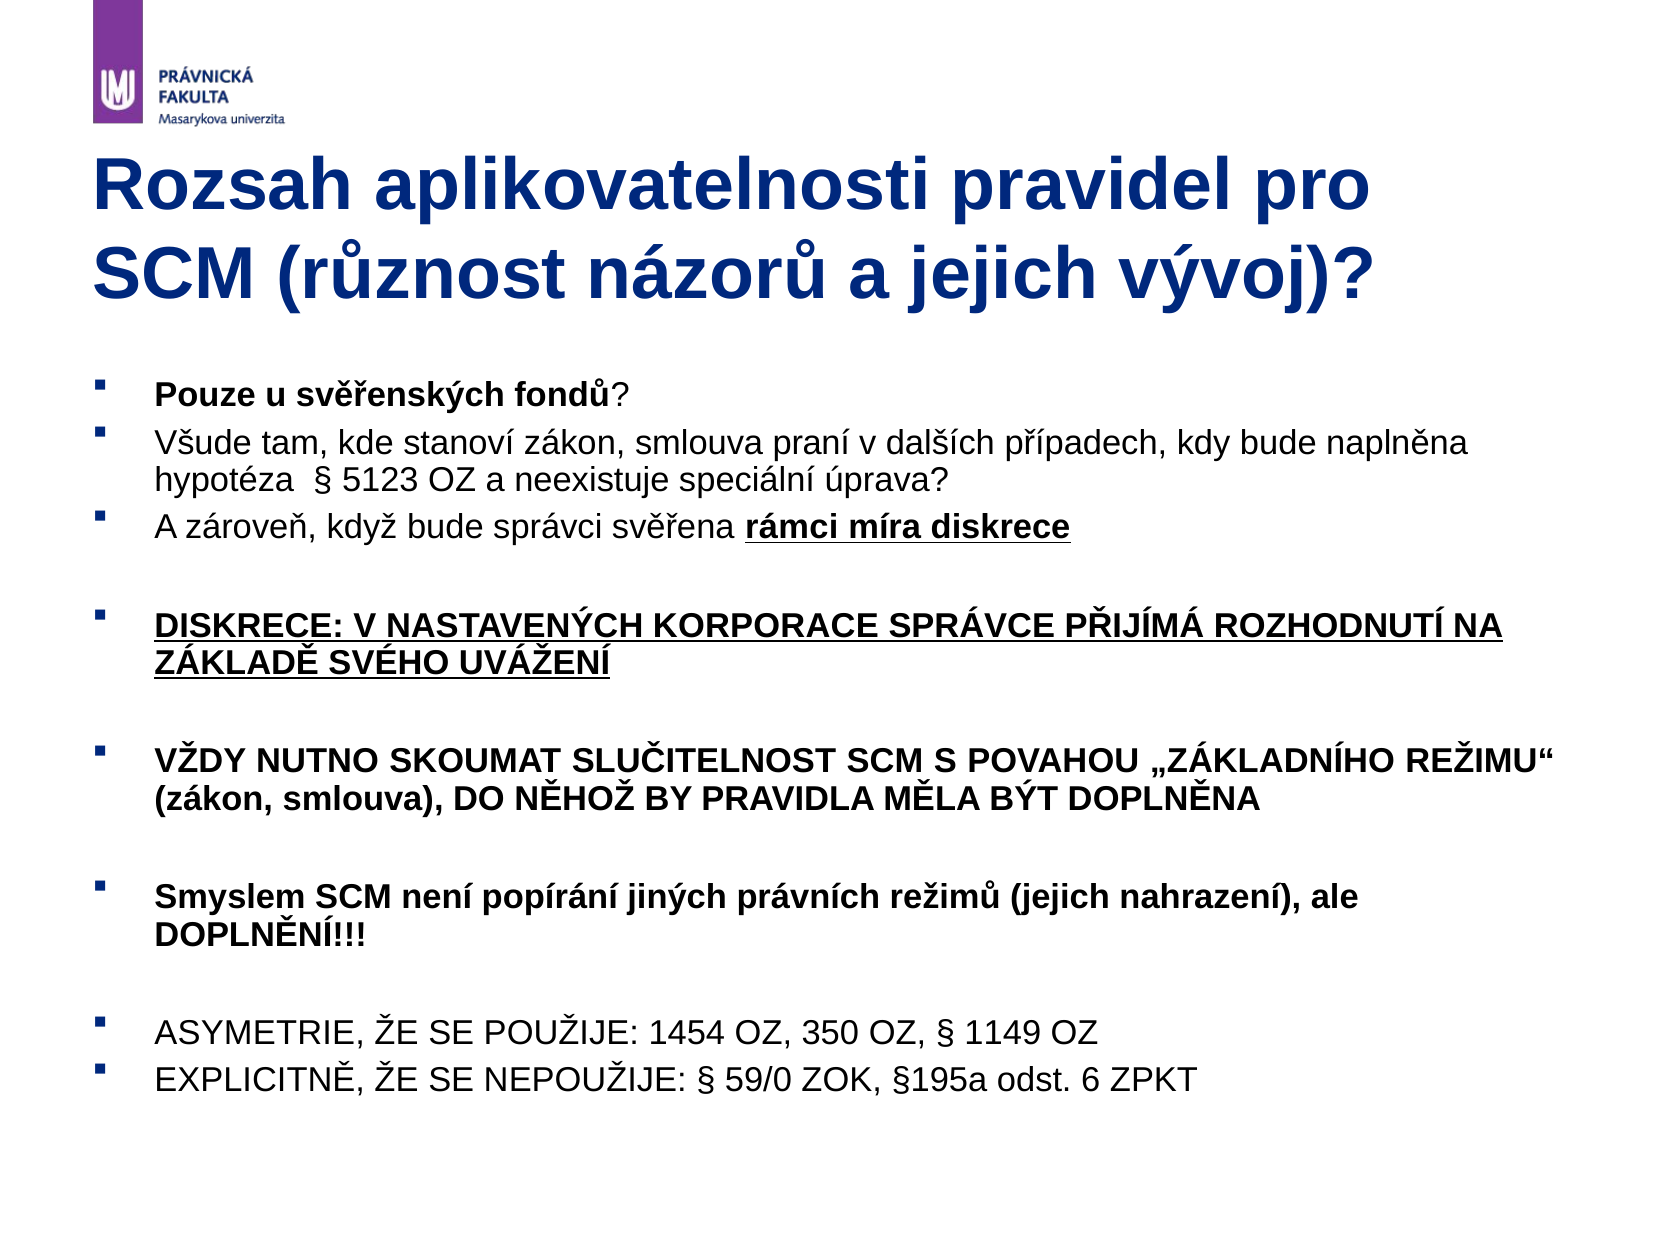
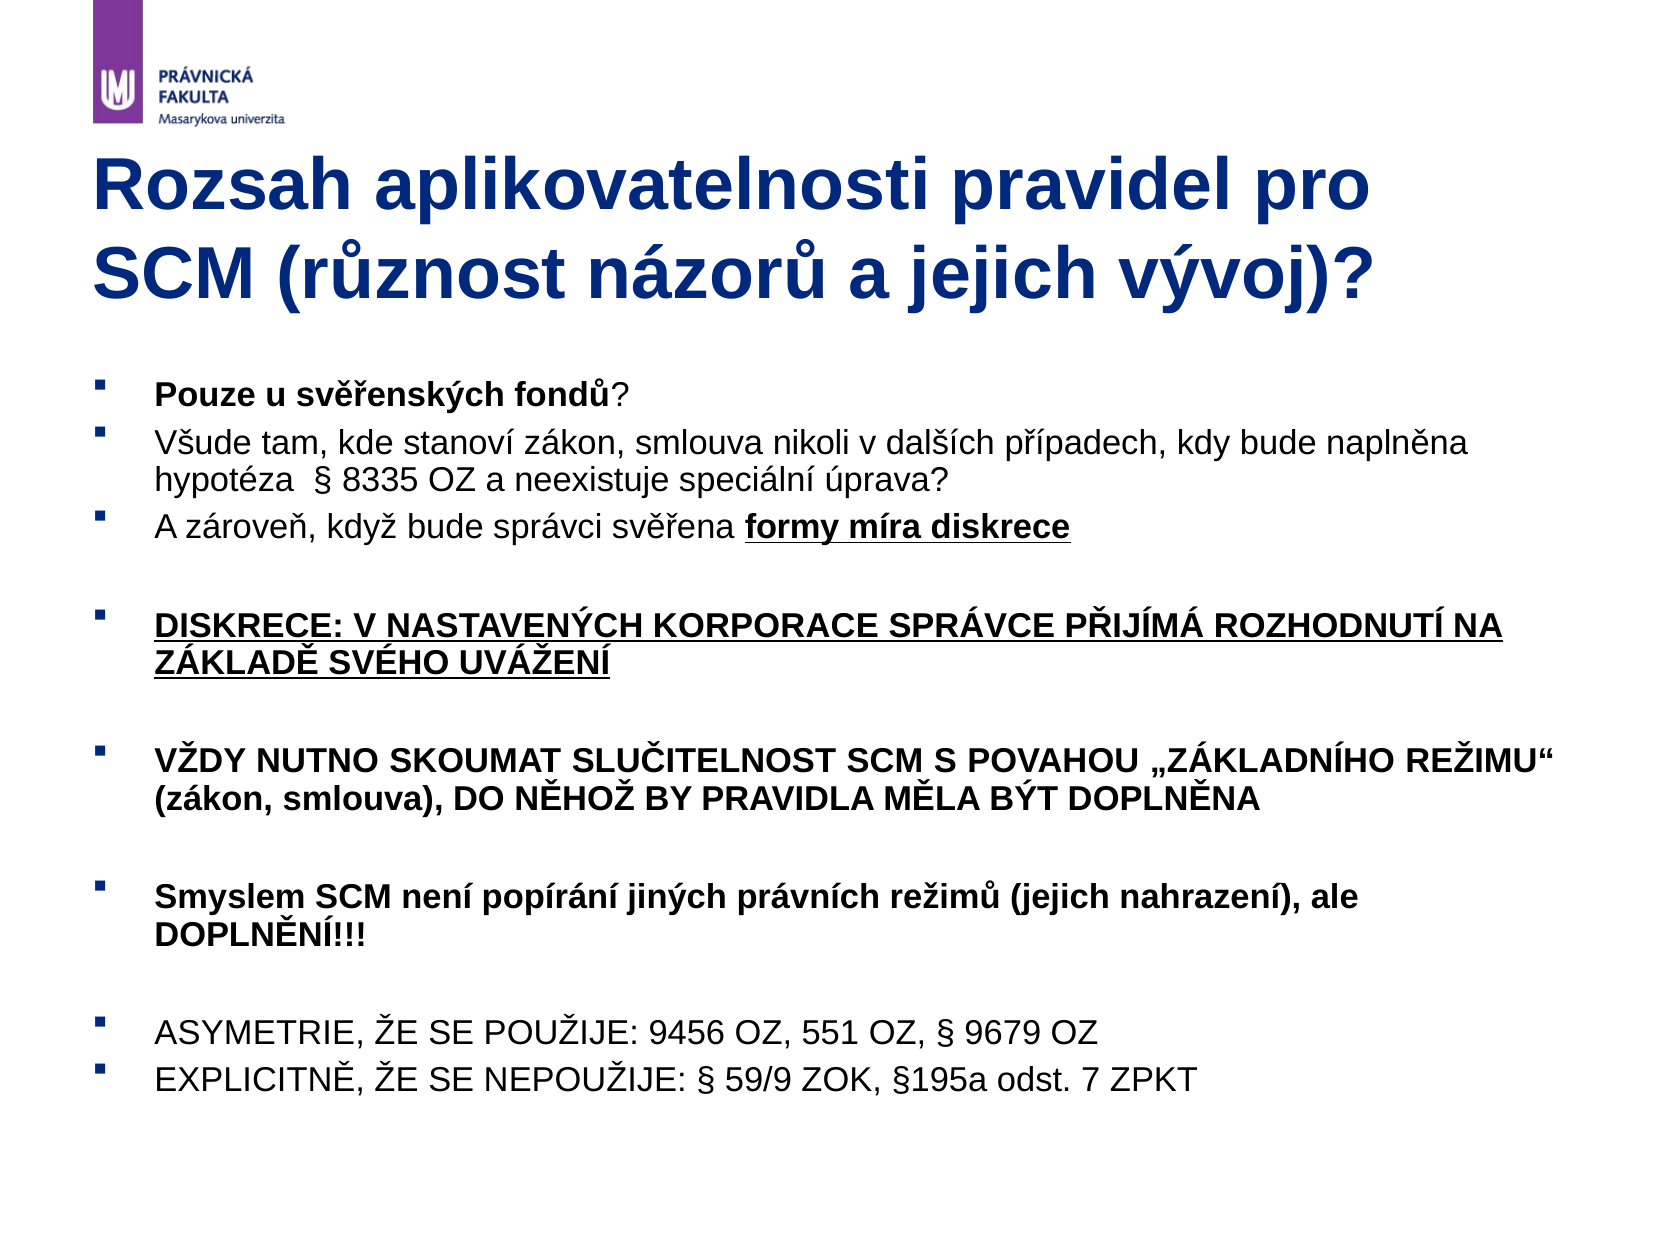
praní: praní -> nikoli
5123: 5123 -> 8335
rámci: rámci -> formy
1454: 1454 -> 9456
350: 350 -> 551
1149: 1149 -> 9679
59/0: 59/0 -> 59/9
6: 6 -> 7
